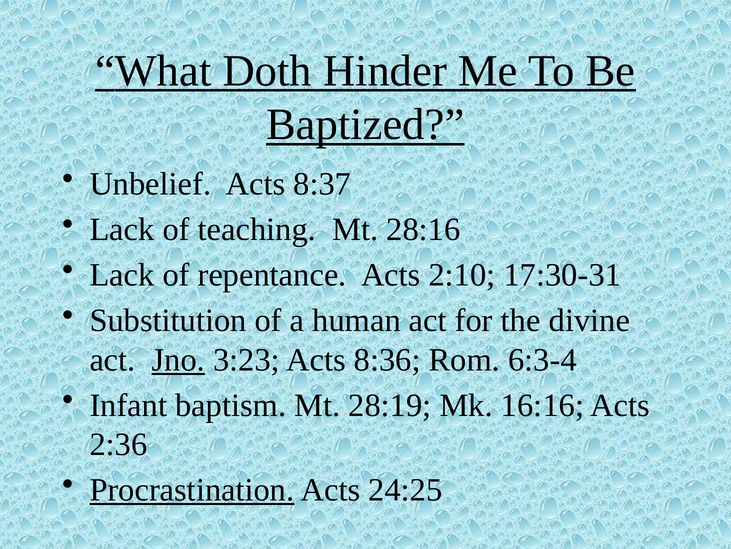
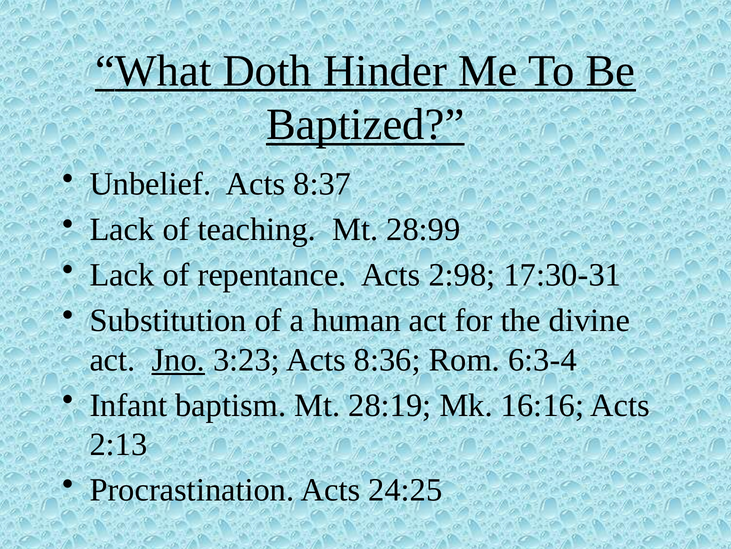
28:16: 28:16 -> 28:99
2:10: 2:10 -> 2:98
2:36: 2:36 -> 2:13
Procrastination underline: present -> none
